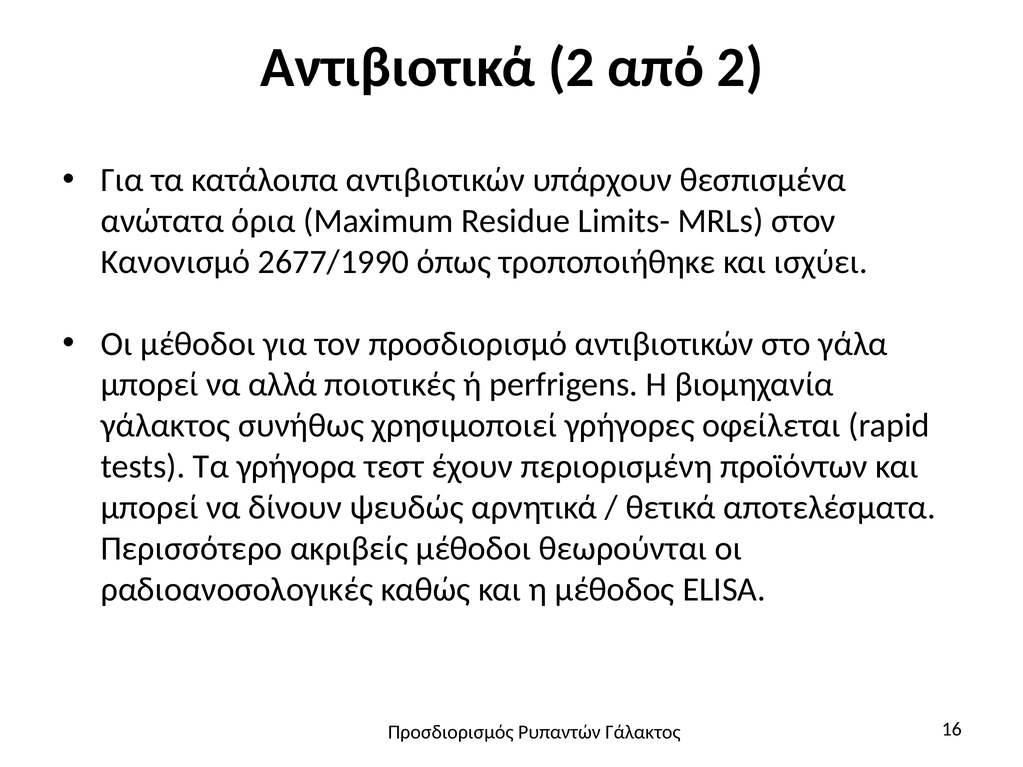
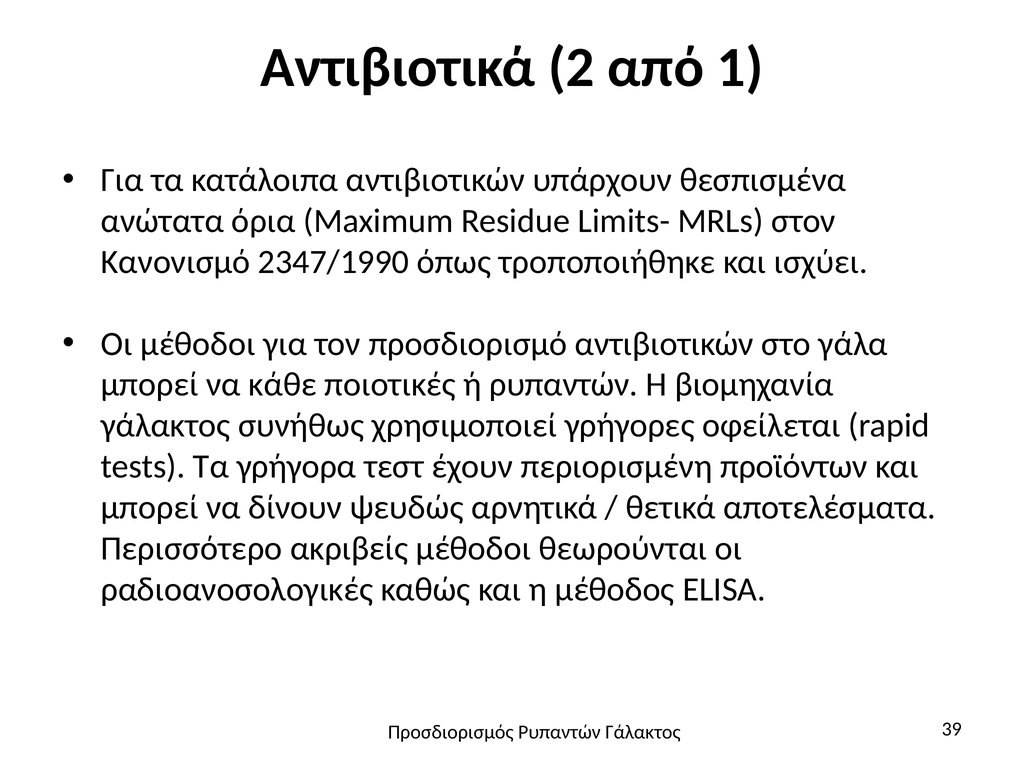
από 2: 2 -> 1
2677/1990: 2677/1990 -> 2347/1990
αλλά: αλλά -> κάθε
ή perfrigens: perfrigens -> ρυπαντών
16: 16 -> 39
